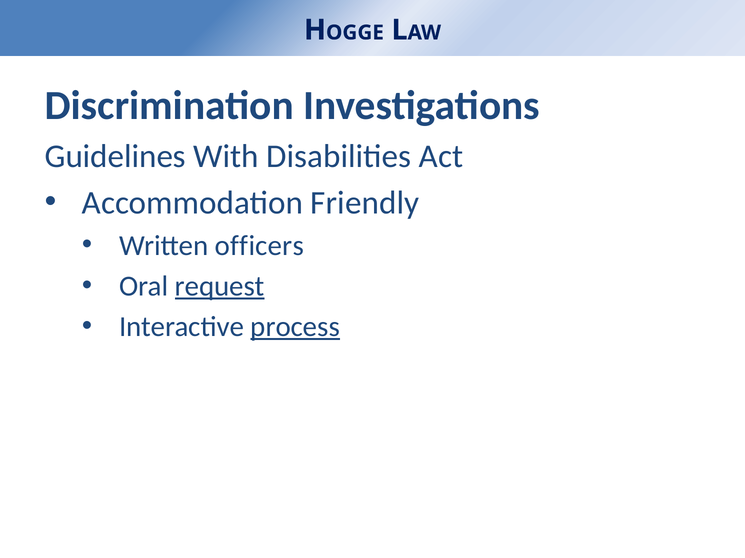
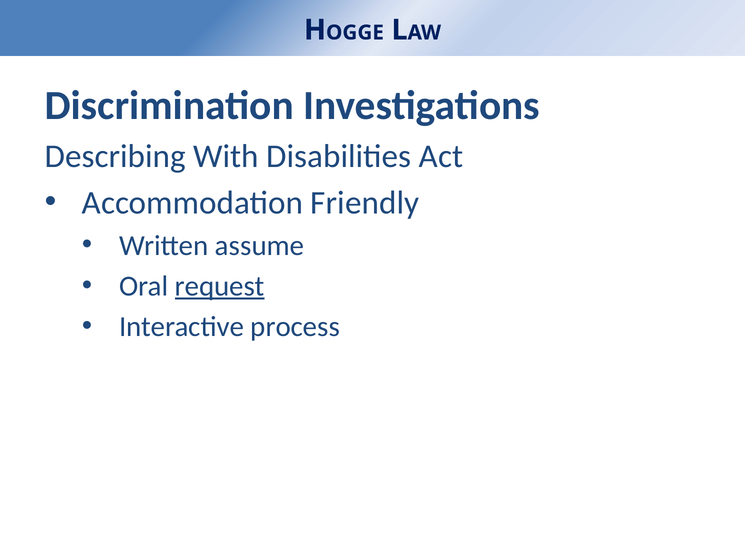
Guidelines: Guidelines -> Describing
officers: officers -> assume
process underline: present -> none
